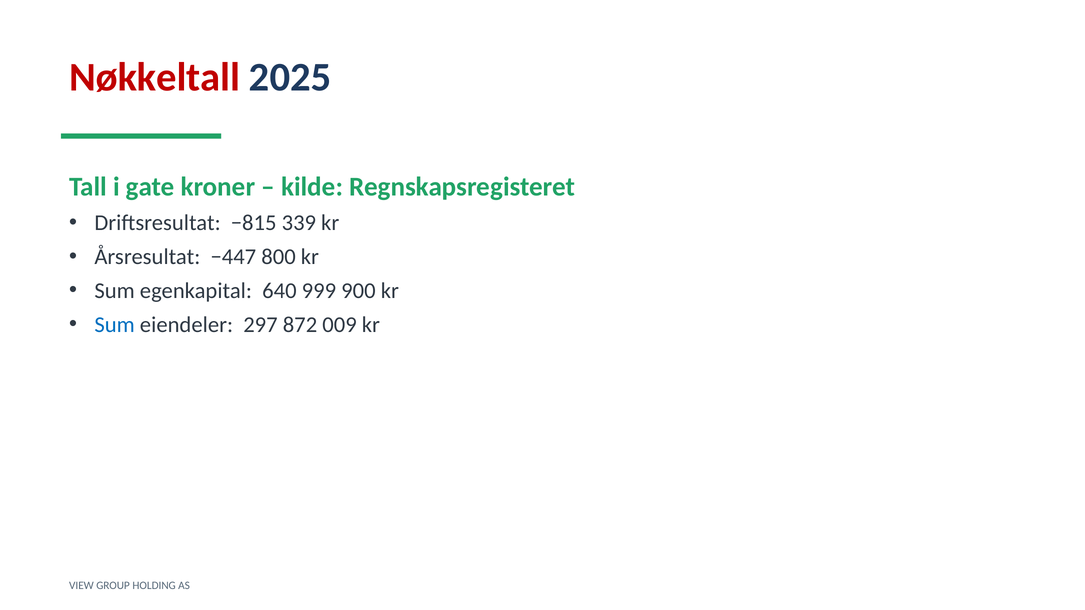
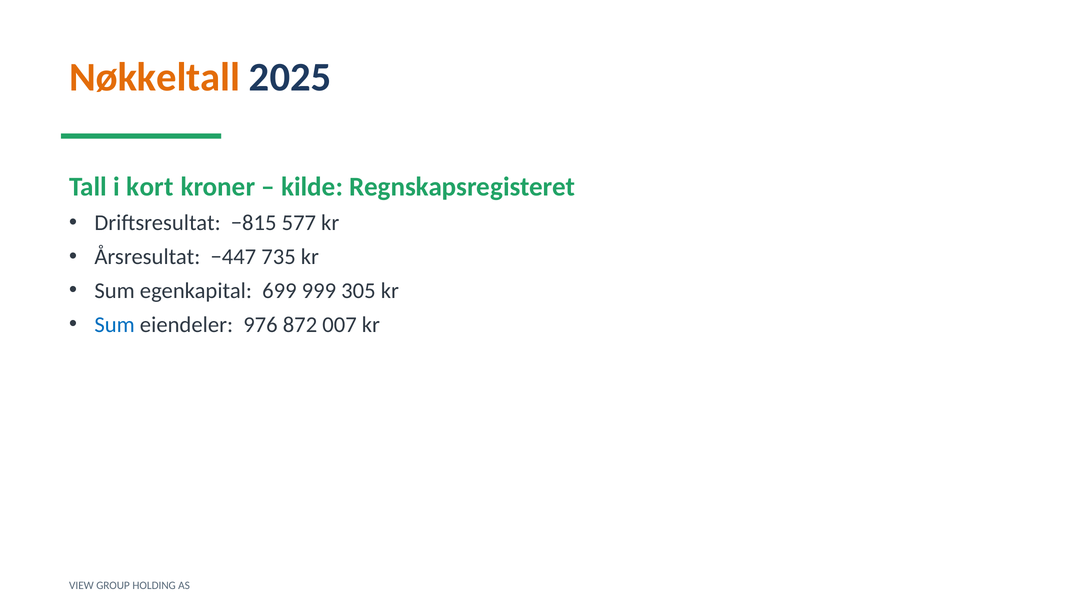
Nøkkeltall colour: red -> orange
gate: gate -> kort
339: 339 -> 577
800: 800 -> 735
640: 640 -> 699
900: 900 -> 305
297: 297 -> 976
009: 009 -> 007
